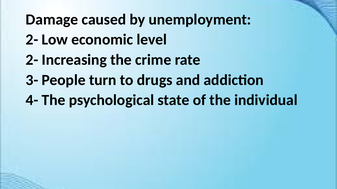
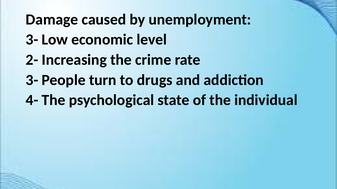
2- at (32, 40): 2- -> 3-
